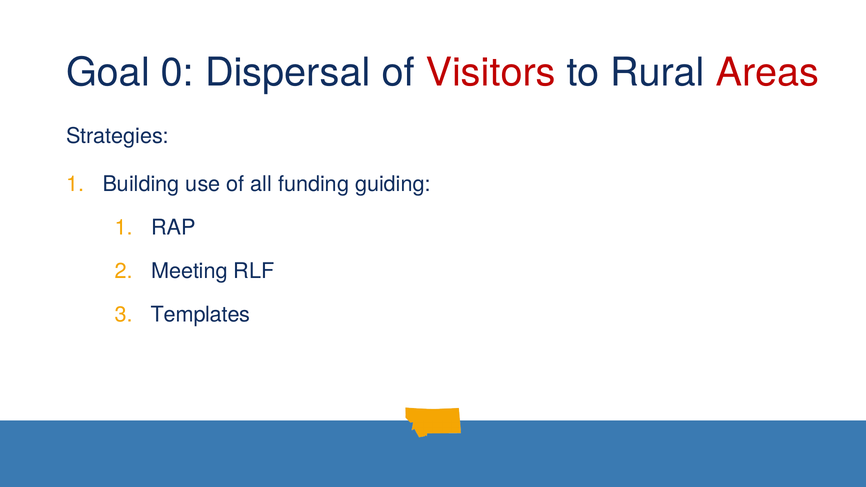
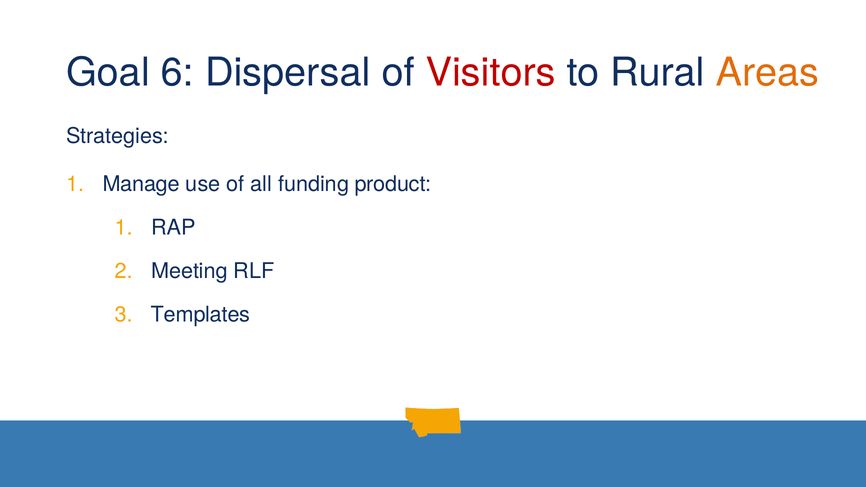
0: 0 -> 6
Areas colour: red -> orange
Building: Building -> Manage
guiding: guiding -> product
